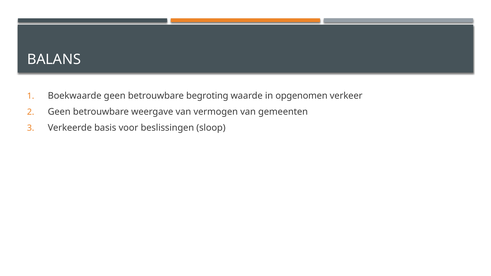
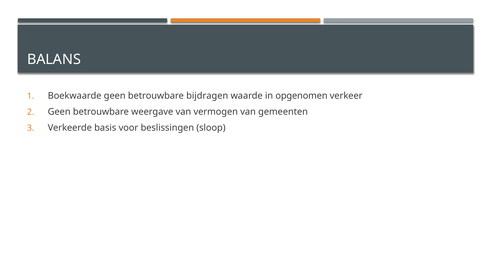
begroting: begroting -> bijdragen
